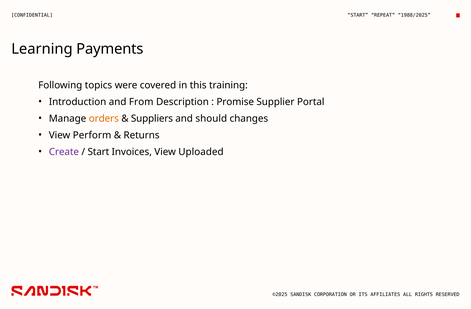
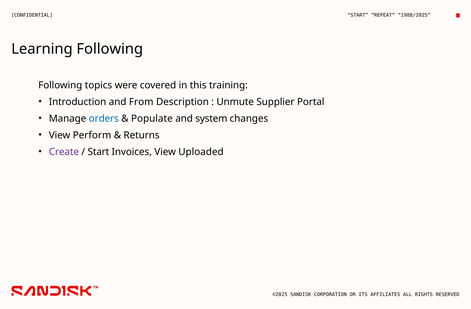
Learning Payments: Payments -> Following
Promise: Promise -> Unmute
orders colour: orange -> blue
Suppliers: Suppliers -> Populate
should: should -> system
